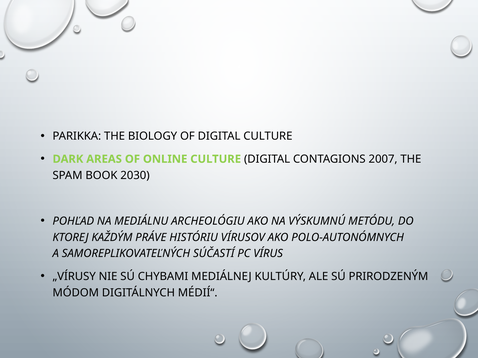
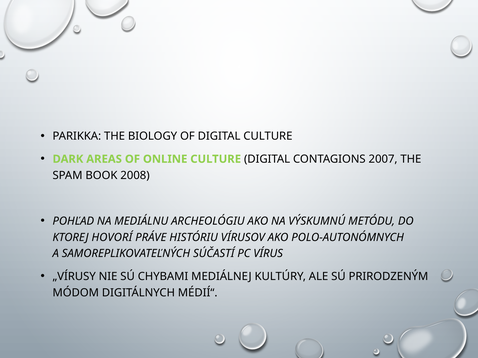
2030: 2030 -> 2008
KAŽDÝM: KAŽDÝM -> HOVORÍ
